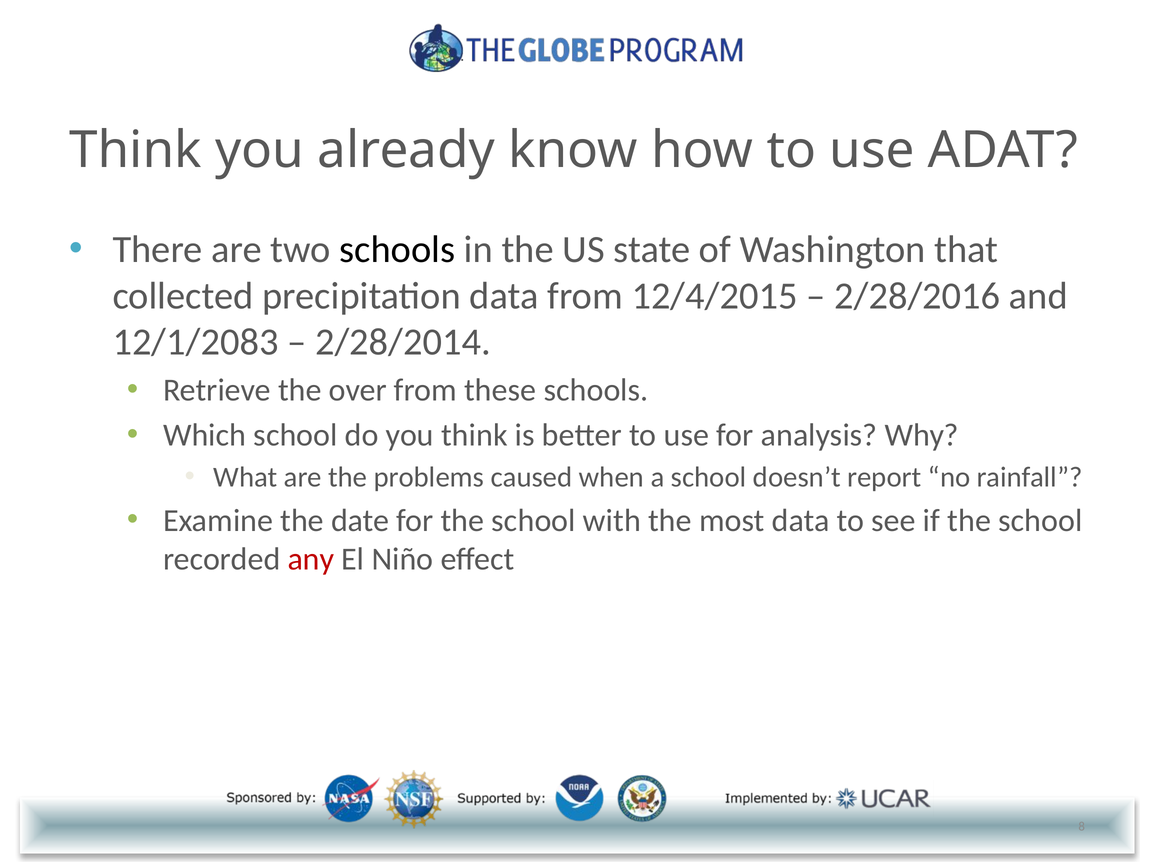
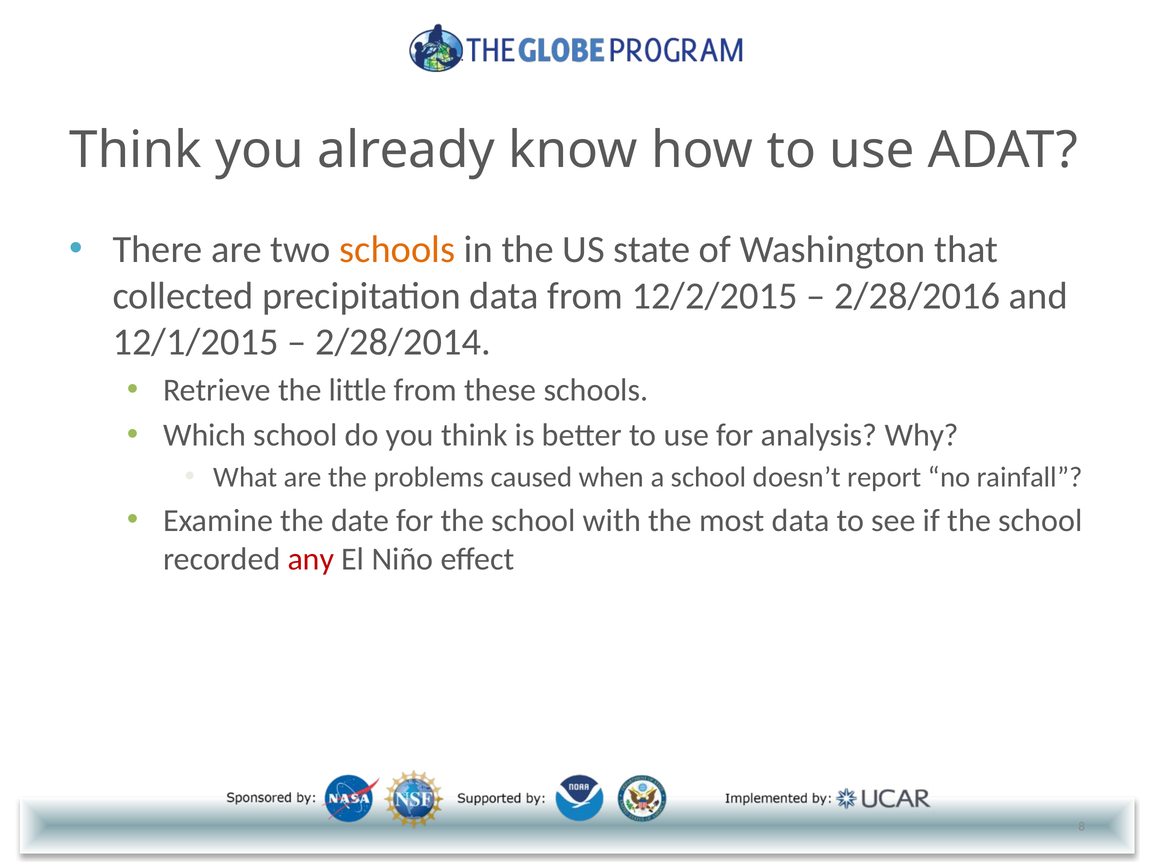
schools at (397, 250) colour: black -> orange
12/4/2015: 12/4/2015 -> 12/2/2015
12/1/2083: 12/1/2083 -> 12/1/2015
over: over -> little
